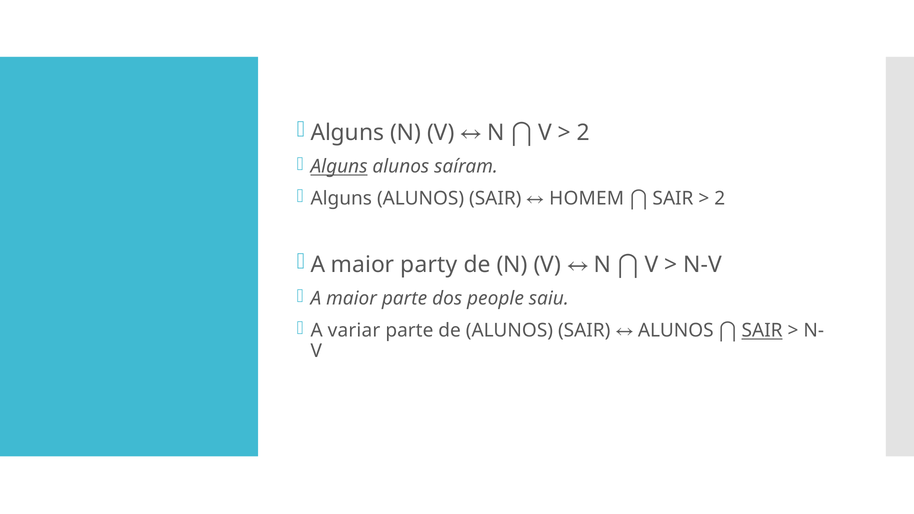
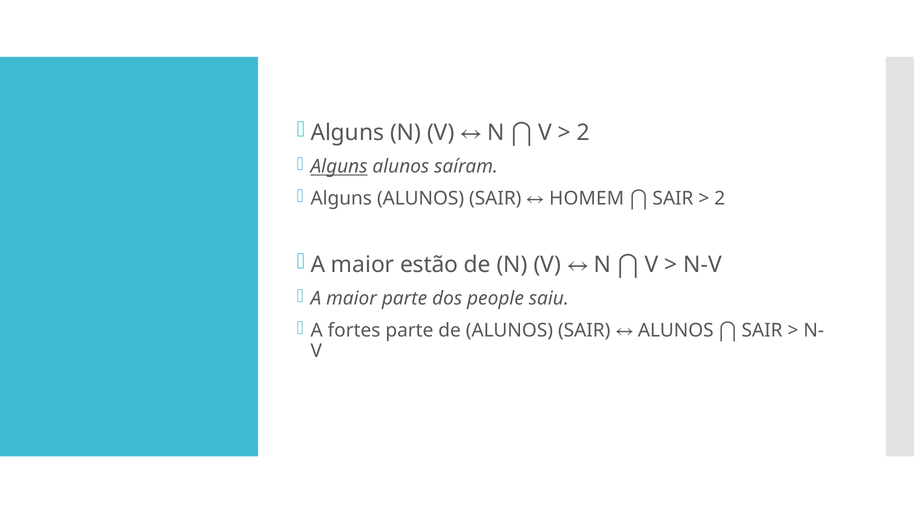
party: party -> estão
variar: variar -> fortes
SAIR at (762, 331) underline: present -> none
